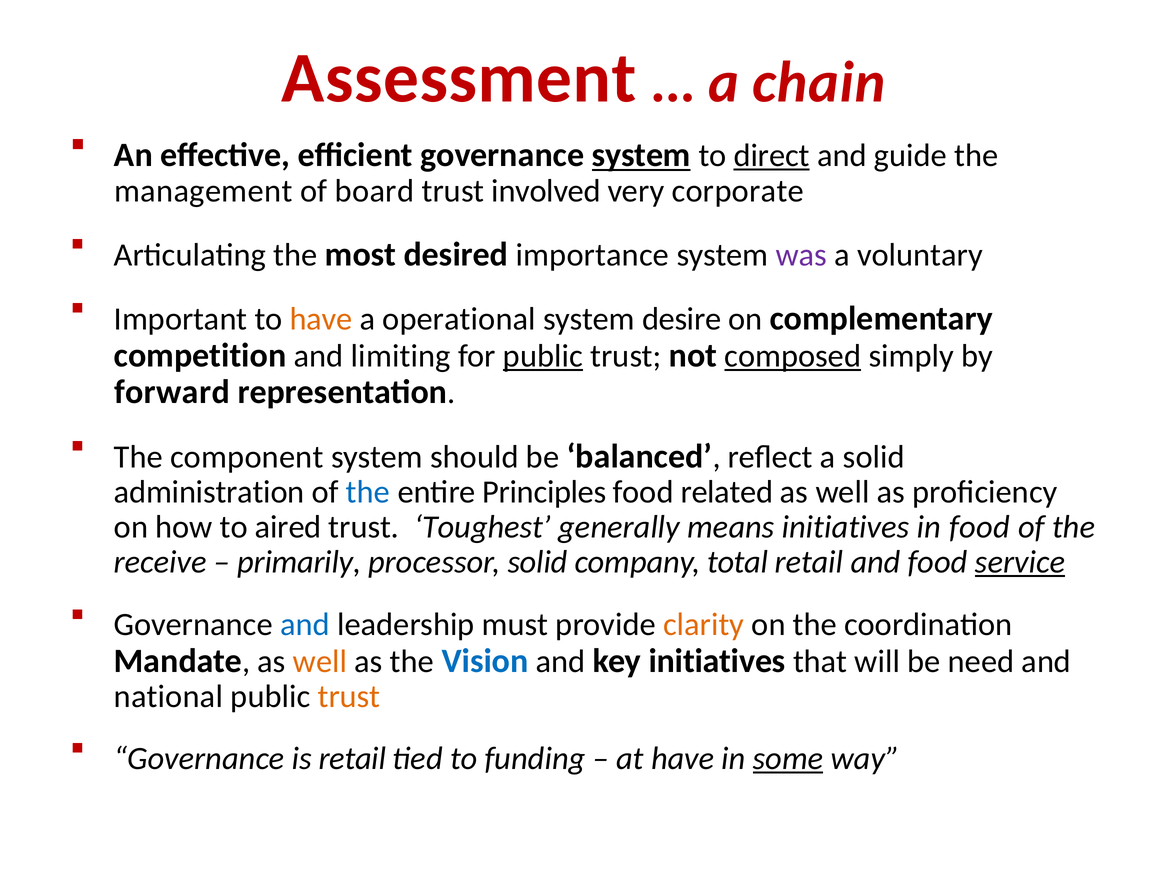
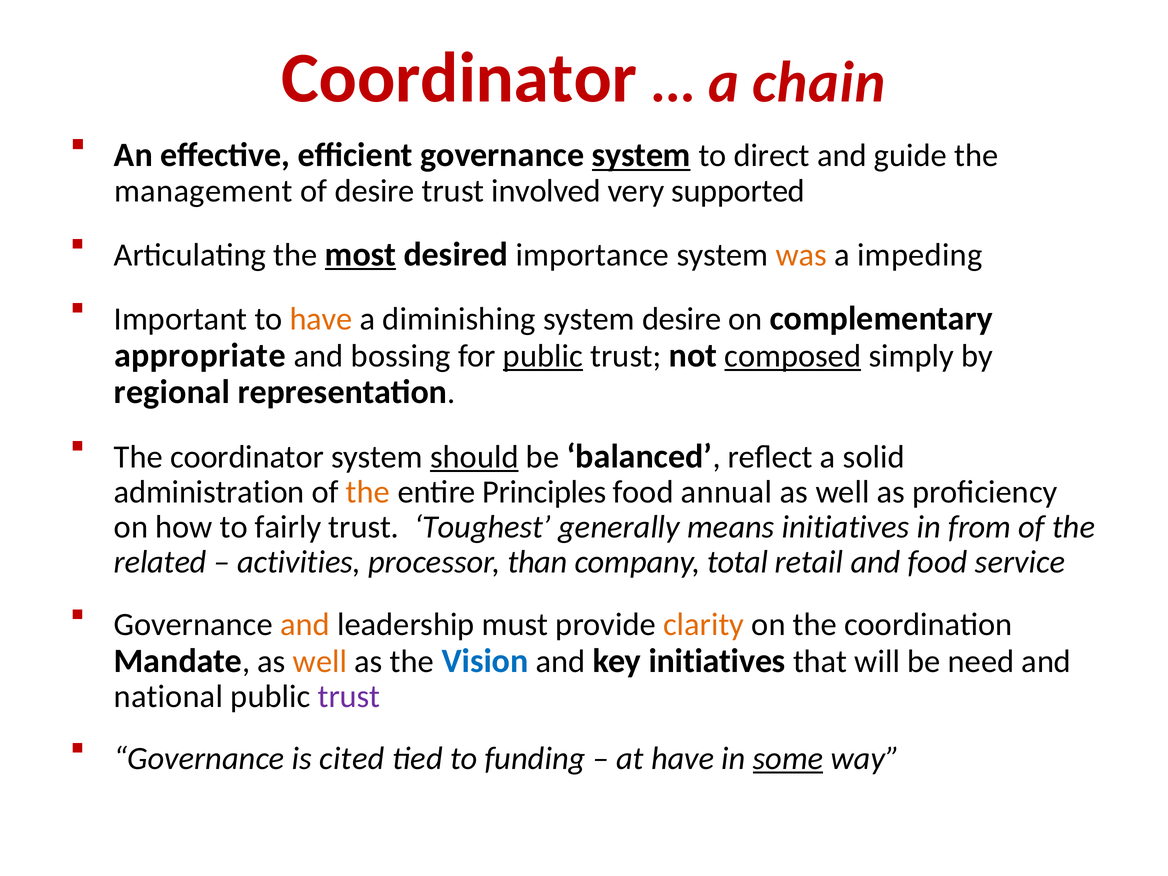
Assessment at (459, 78): Assessment -> Coordinator
direct underline: present -> none
of board: board -> desire
corporate: corporate -> supported
most underline: none -> present
was colour: purple -> orange
voluntary: voluntary -> impeding
operational: operational -> diminishing
competition: competition -> appropriate
limiting: limiting -> bossing
forward: forward -> regional
The component: component -> coordinator
should underline: none -> present
the at (368, 492) colour: blue -> orange
related: related -> annual
aired: aired -> fairly
in food: food -> from
receive: receive -> related
primarily: primarily -> activities
processor solid: solid -> than
service underline: present -> none
and at (305, 625) colour: blue -> orange
trust at (349, 696) colour: orange -> purple
is retail: retail -> cited
